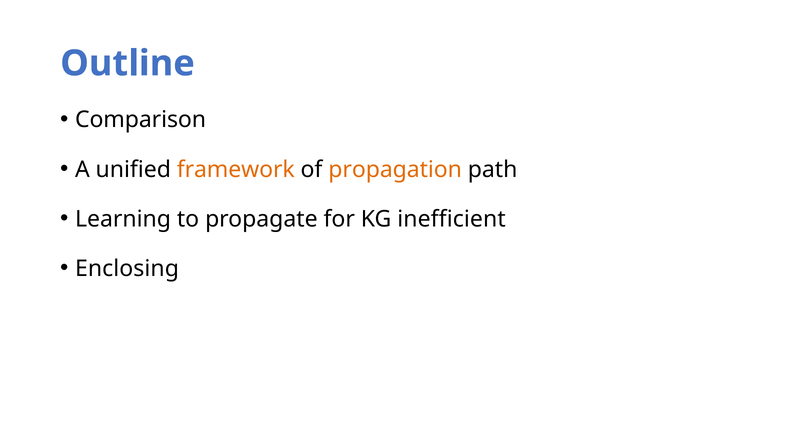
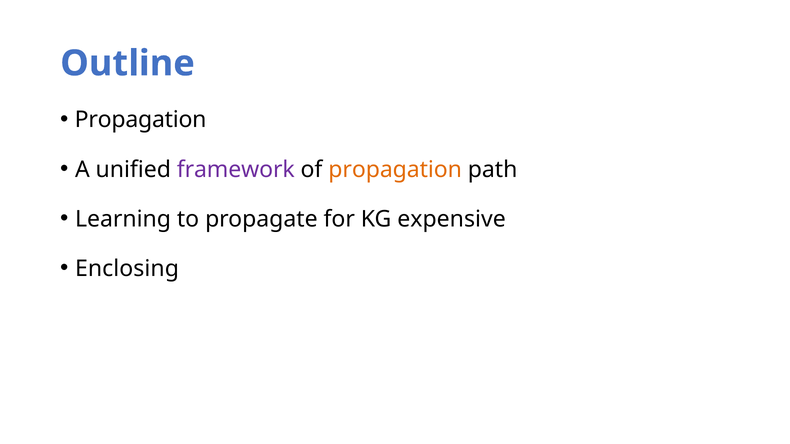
Comparison at (141, 120): Comparison -> Propagation
framework colour: orange -> purple
inefficient: inefficient -> expensive
